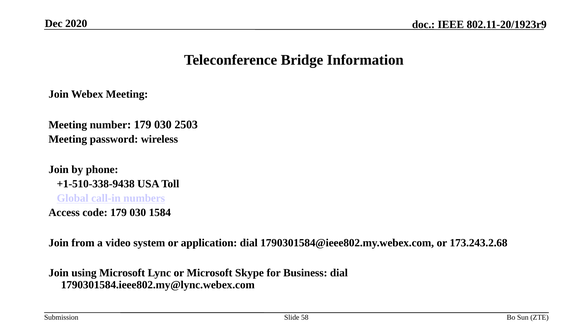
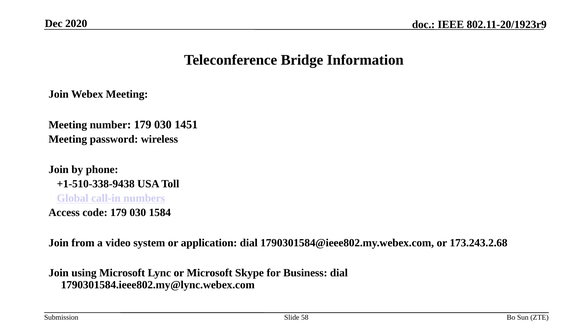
2503: 2503 -> 1451
